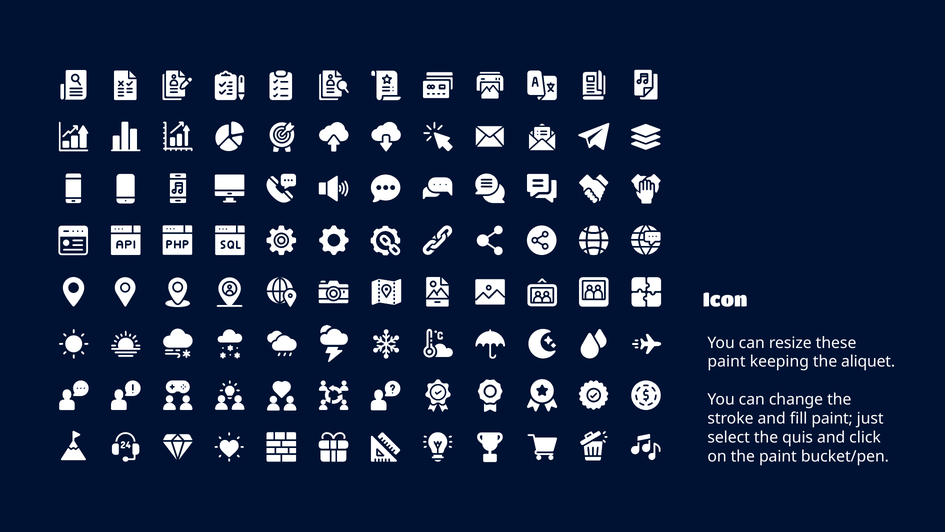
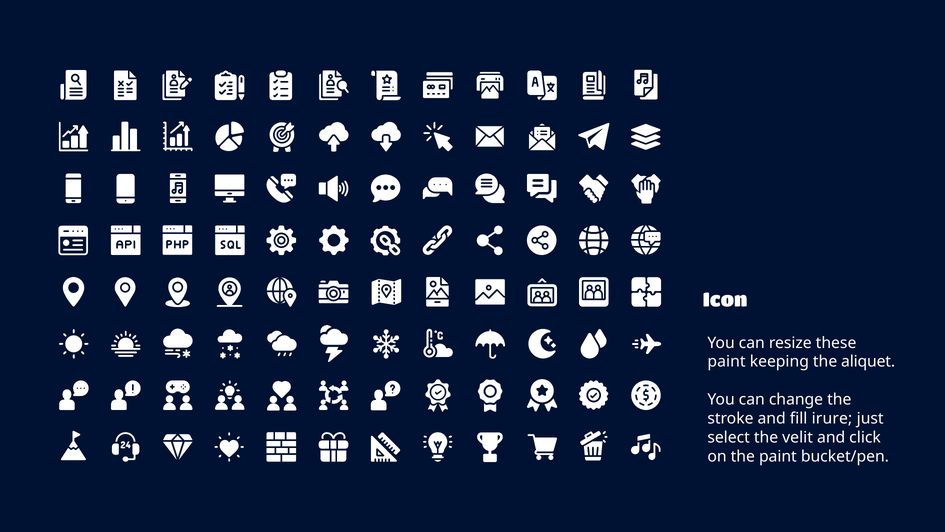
fill paint: paint -> irure
quis: quis -> velit
